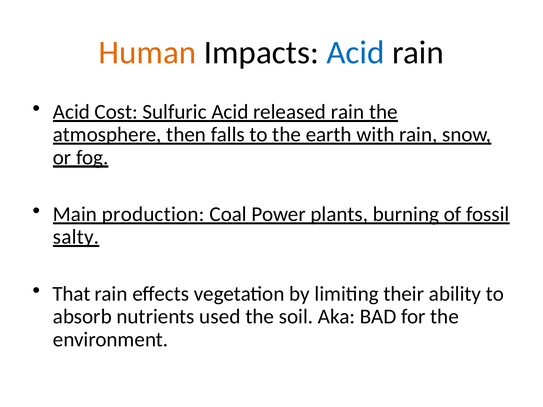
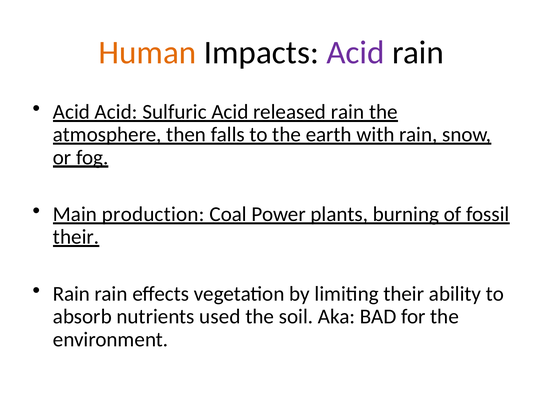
Acid at (355, 53) colour: blue -> purple
Acid Cost: Cost -> Acid
salty at (76, 237): salty -> their
That at (72, 294): That -> Rain
